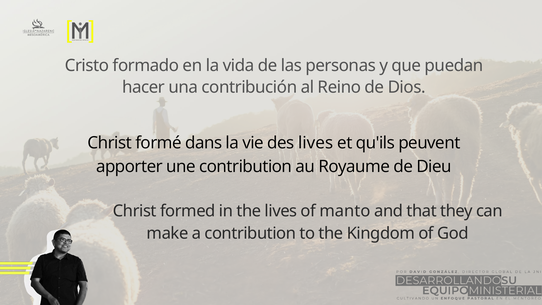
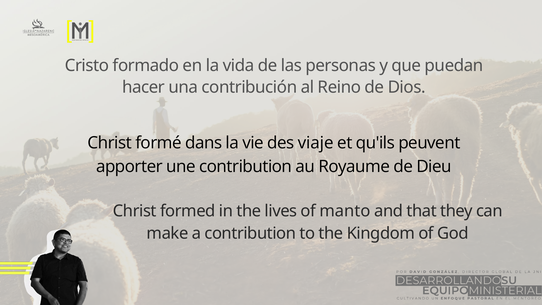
des lives: lives -> viaje
